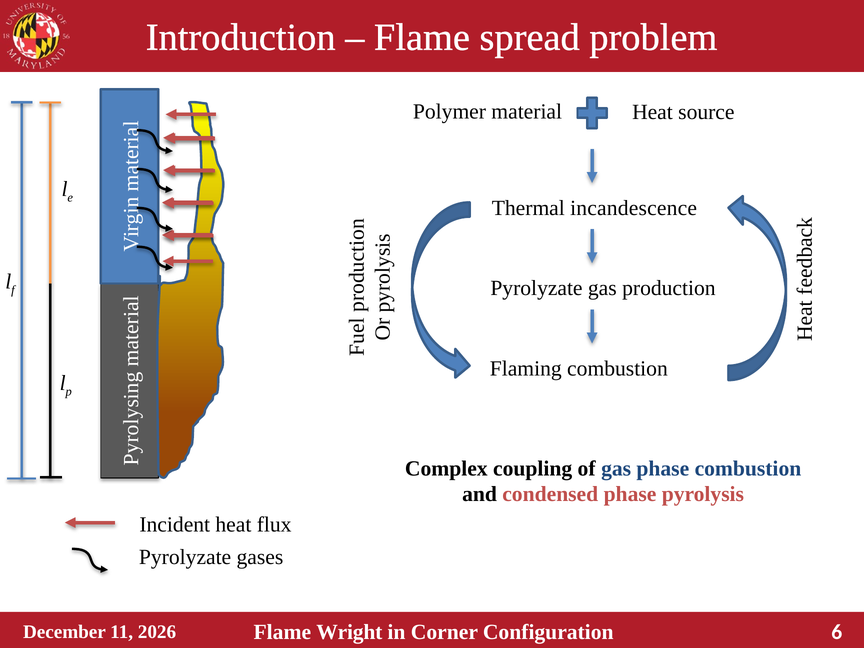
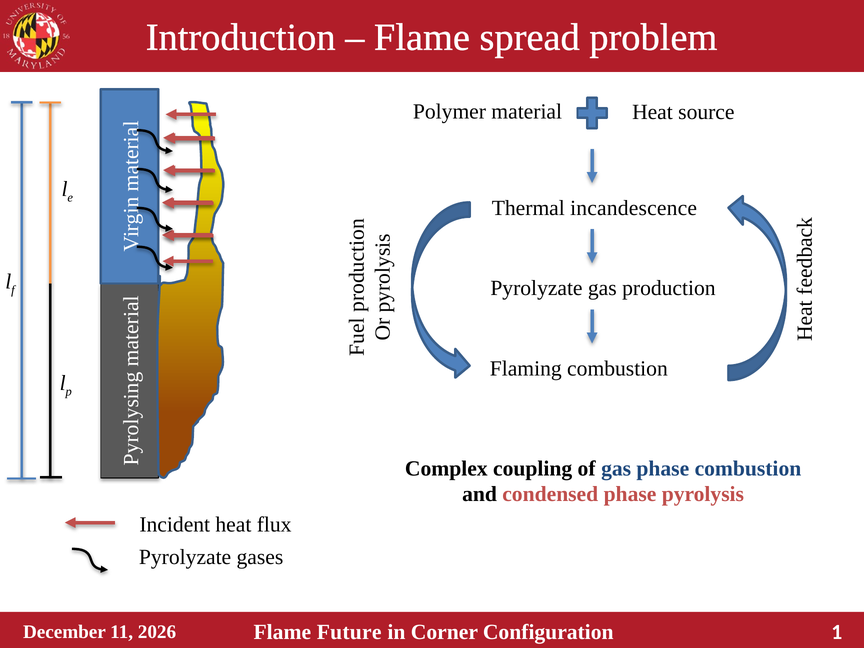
Wright: Wright -> Future
6: 6 -> 1
